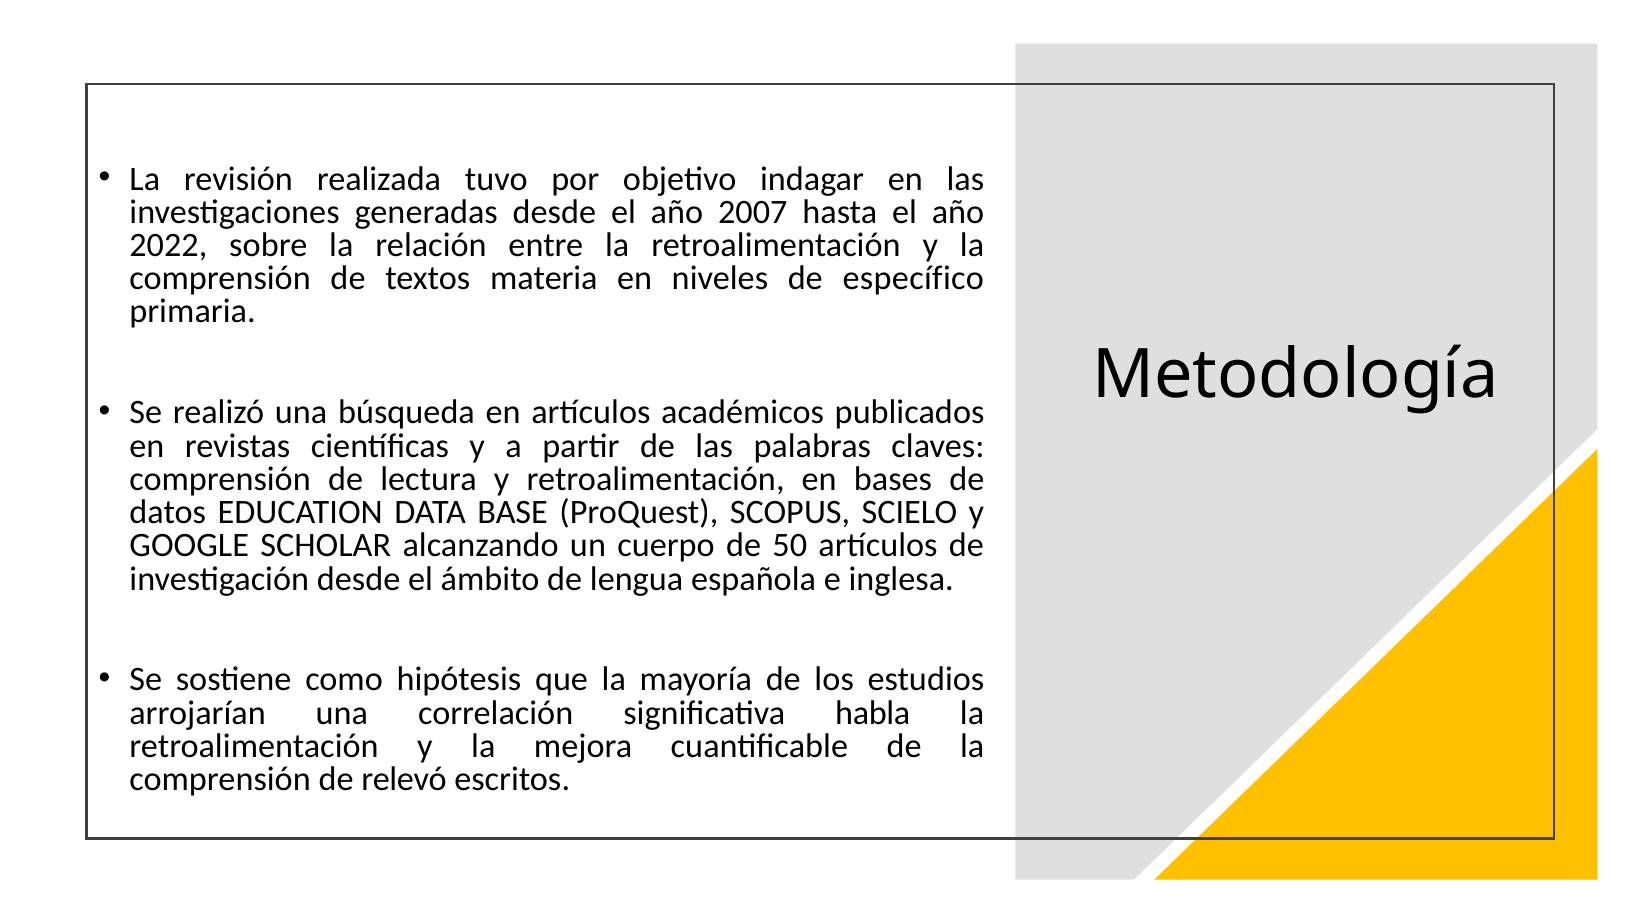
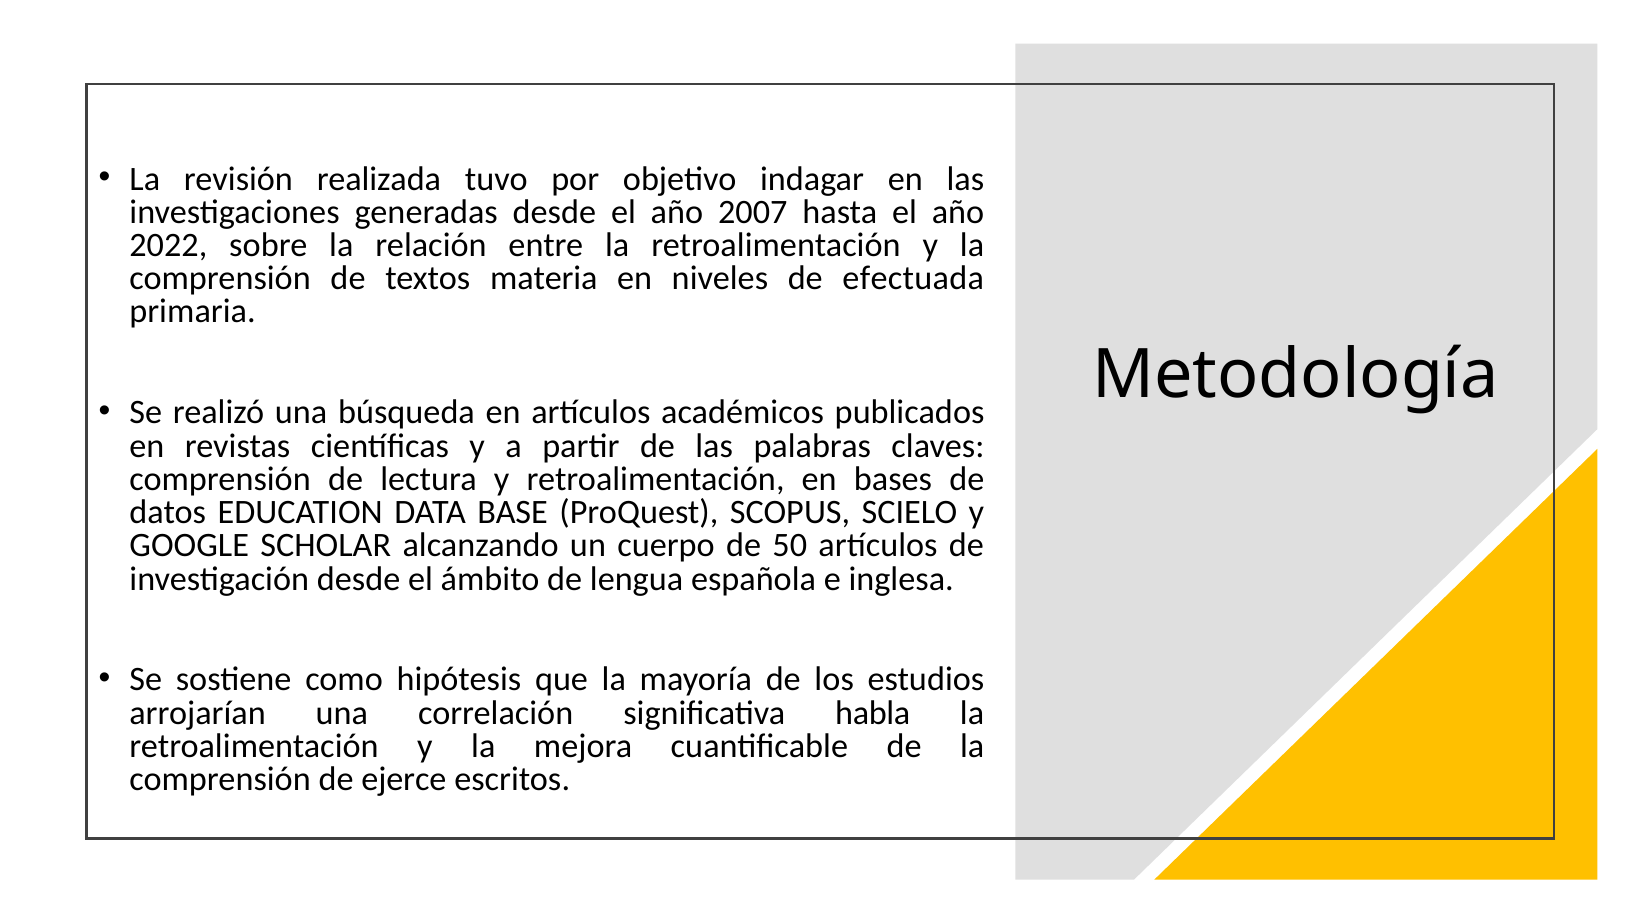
específico: específico -> efectuada
relevó: relevó -> ejerce
